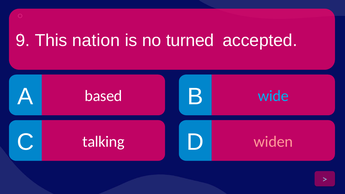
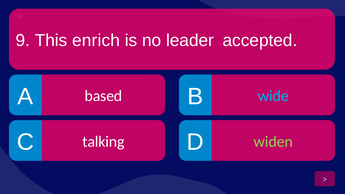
nation: nation -> enrich
turned: turned -> leader
widen colour: pink -> light green
